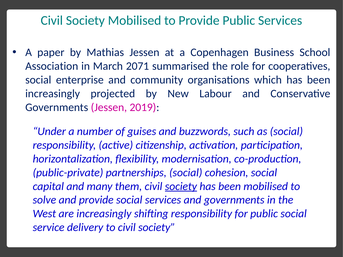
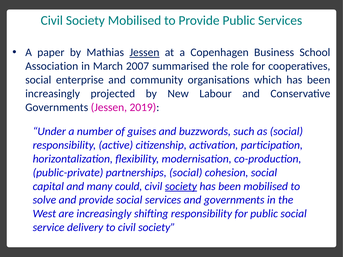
Jessen at (144, 52) underline: none -> present
2071: 2071 -> 2007
them: them -> could
